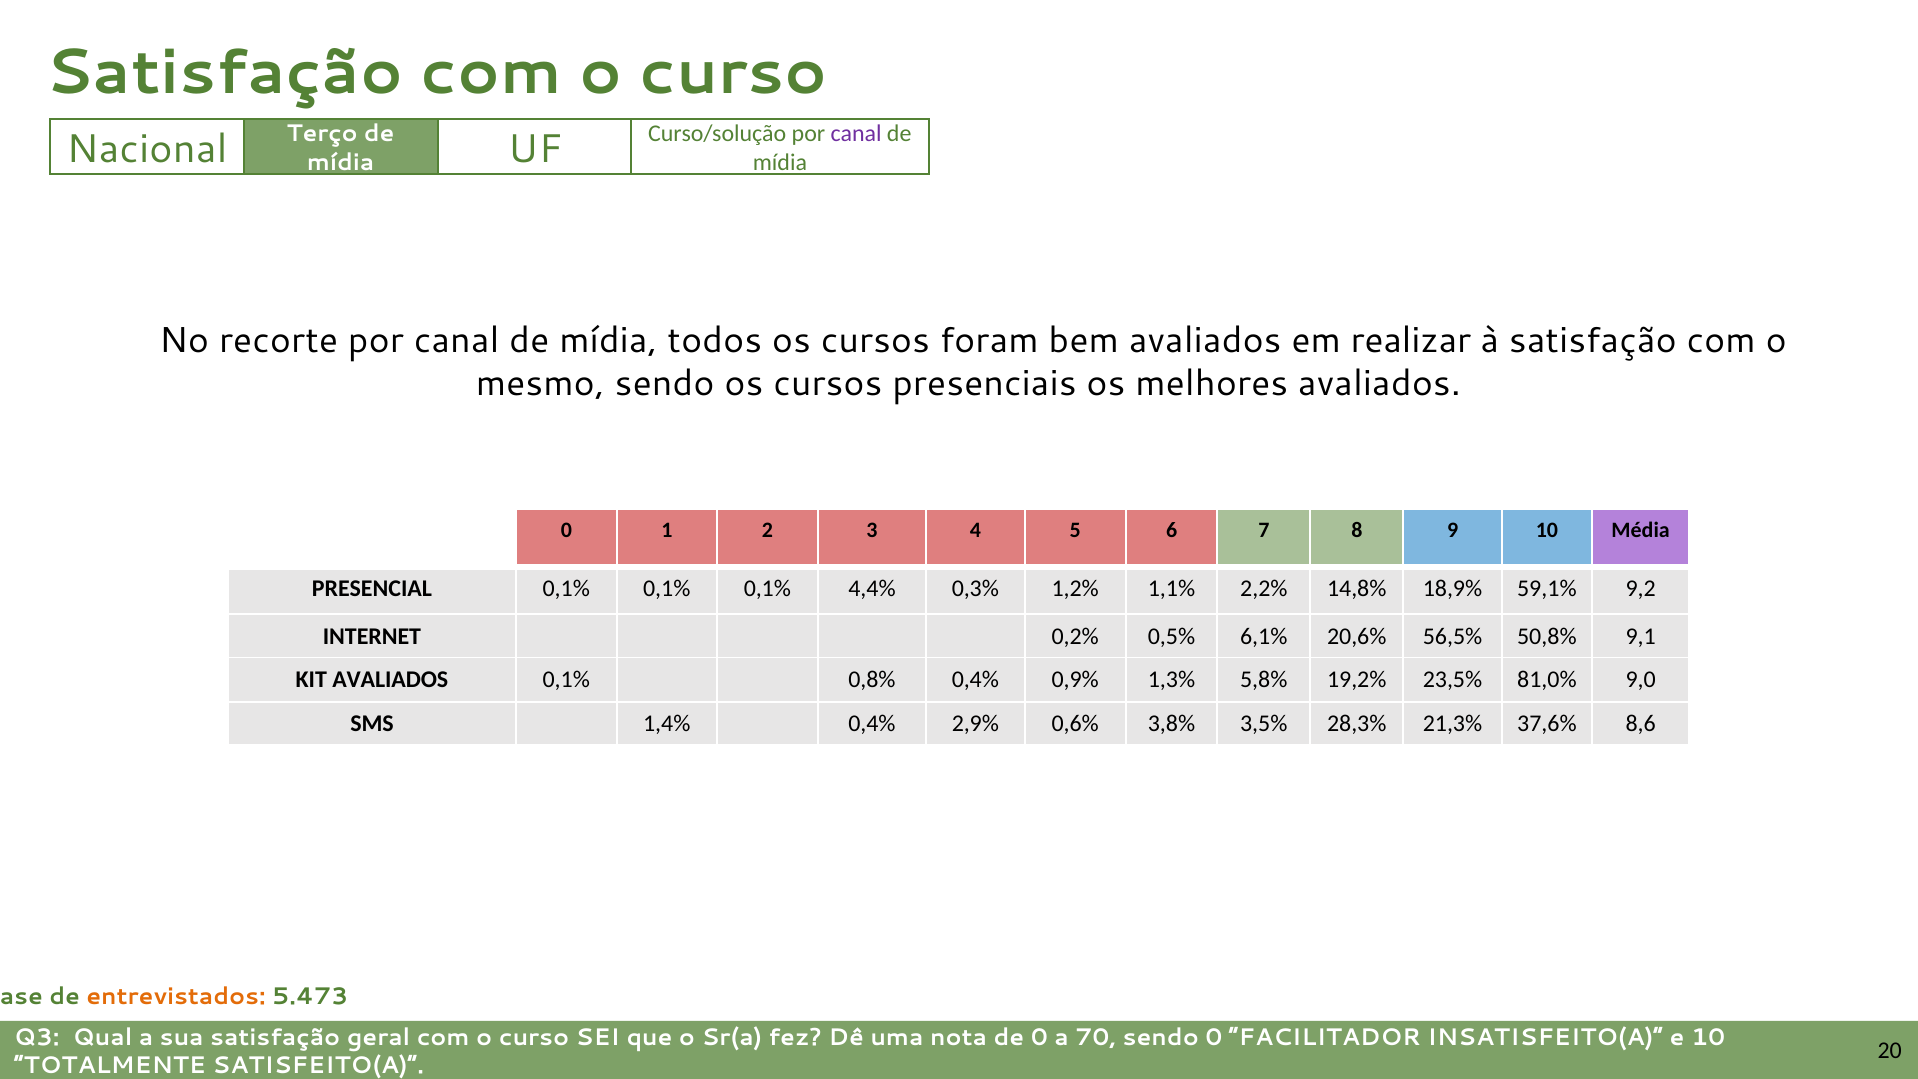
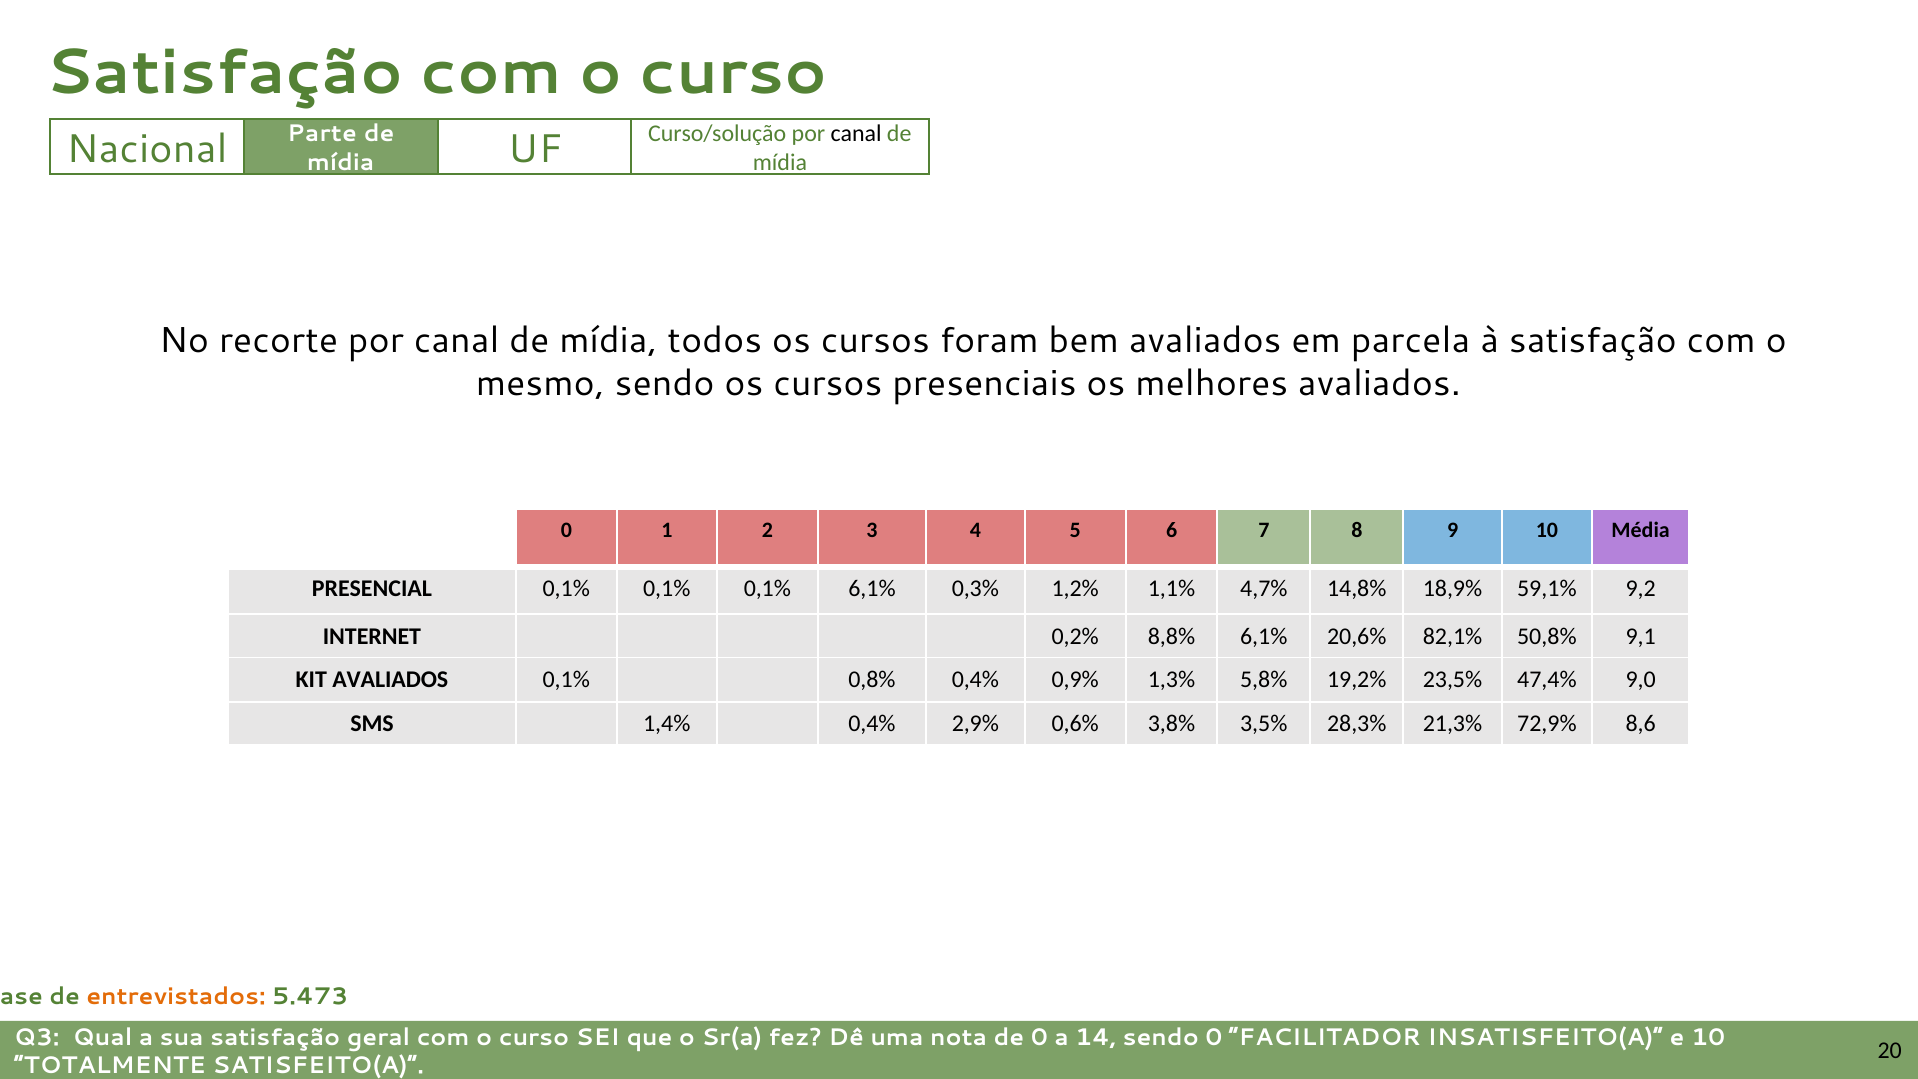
canal at (856, 134) colour: purple -> black
Terço: Terço -> Parte
realizar: realizar -> parcela
0,1% 4,4%: 4,4% -> 6,1%
2,2%: 2,2% -> 4,7%
0,5%: 0,5% -> 8,8%
56,5%: 56,5% -> 82,1%
81,0%: 81,0% -> 47,4%
37,6%: 37,6% -> 72,9%
70: 70 -> 14
